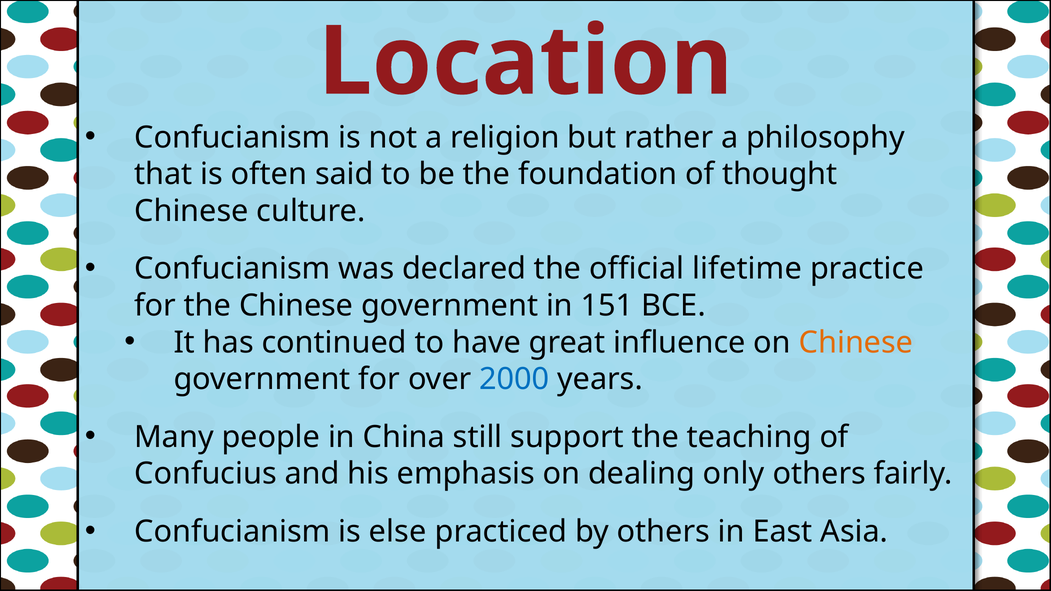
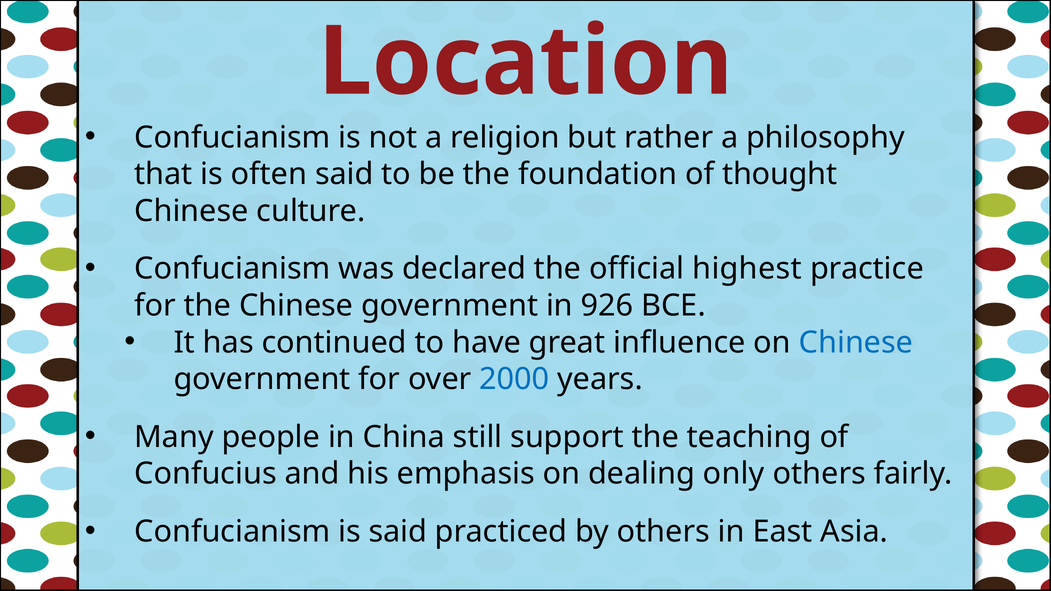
lifetime: lifetime -> highest
151: 151 -> 926
Chinese at (856, 343) colour: orange -> blue
is else: else -> said
